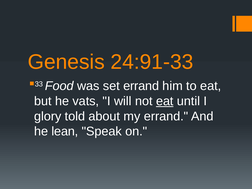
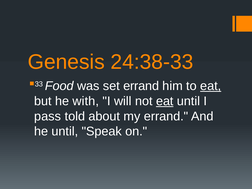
24:91-33: 24:91-33 -> 24:38-33
eat at (211, 86) underline: none -> present
vats: vats -> with
glory: glory -> pass
he lean: lean -> until
